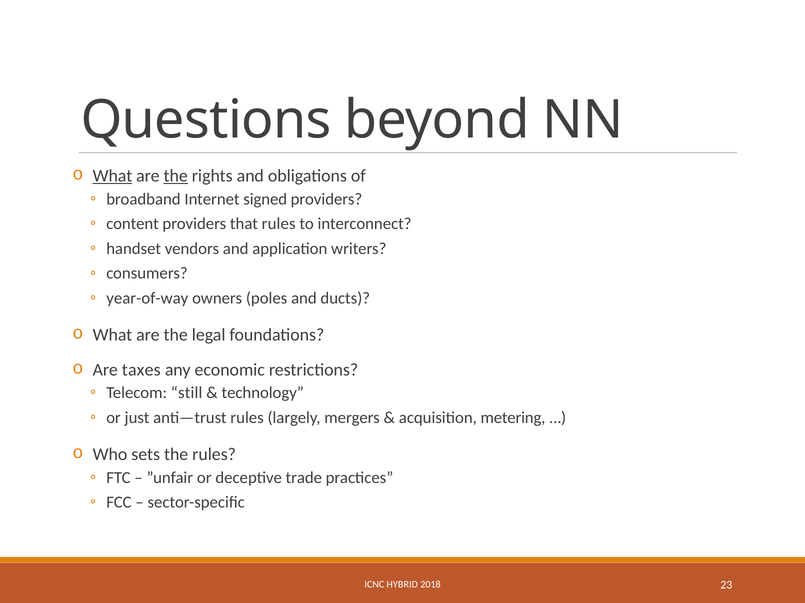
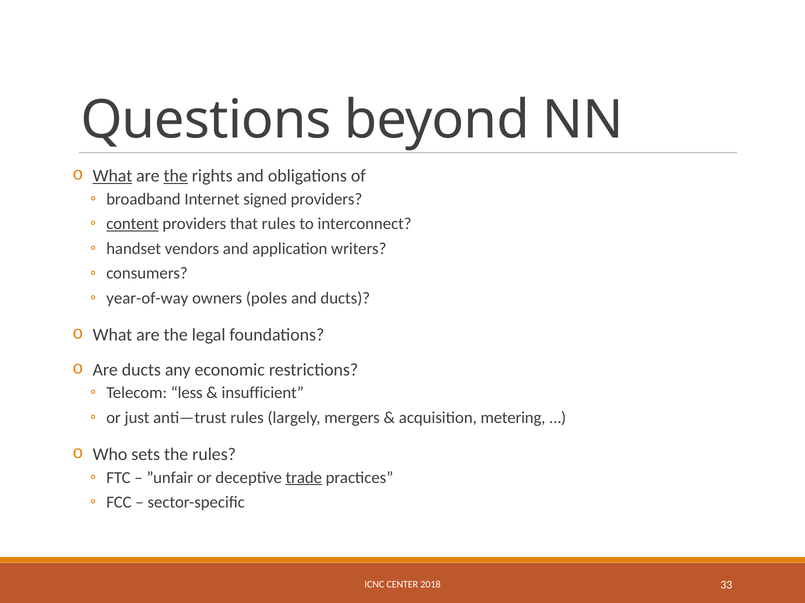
content underline: none -> present
Are taxes: taxes -> ducts
still: still -> less
technology: technology -> insufficient
trade underline: none -> present
HYBRID: HYBRID -> CENTER
23: 23 -> 33
